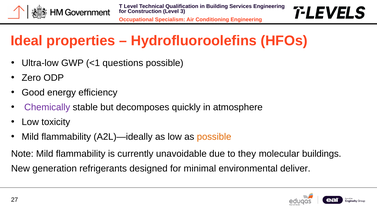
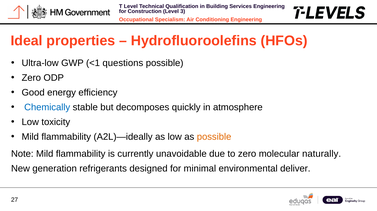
Chemically colour: purple -> blue
to they: they -> zero
buildings: buildings -> naturally
